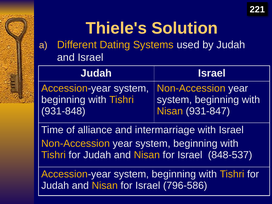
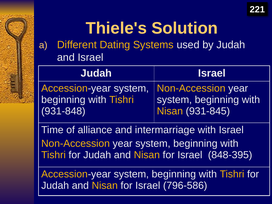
931-847: 931-847 -> 931-845
848-537: 848-537 -> 848-395
